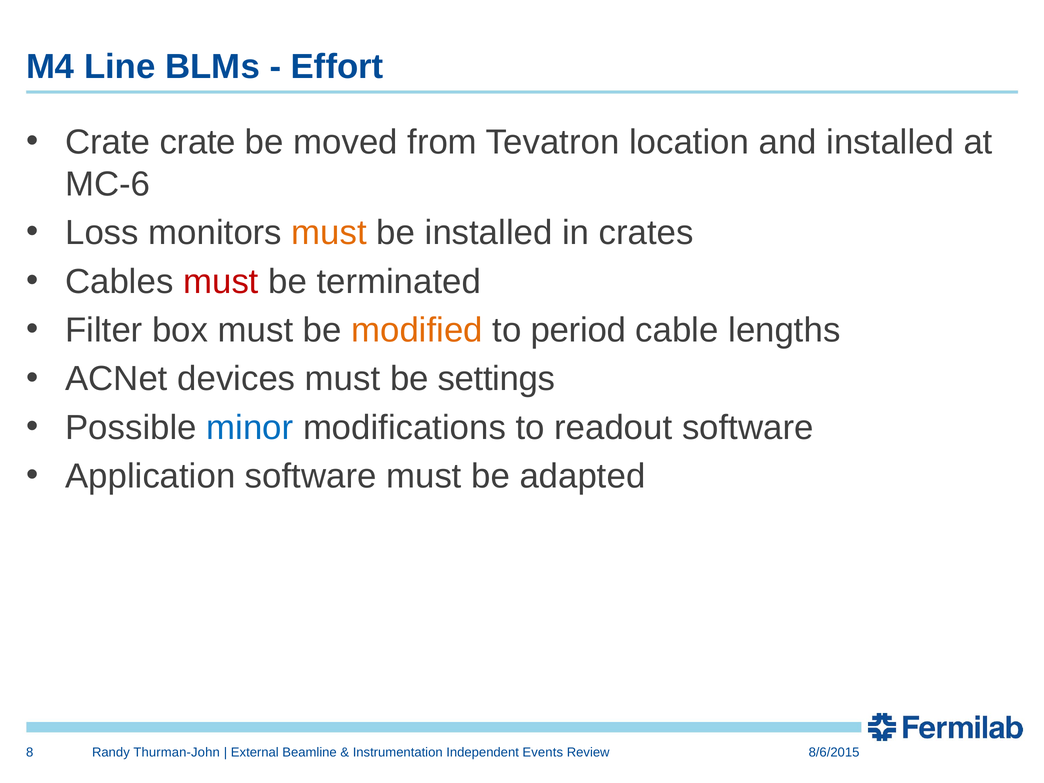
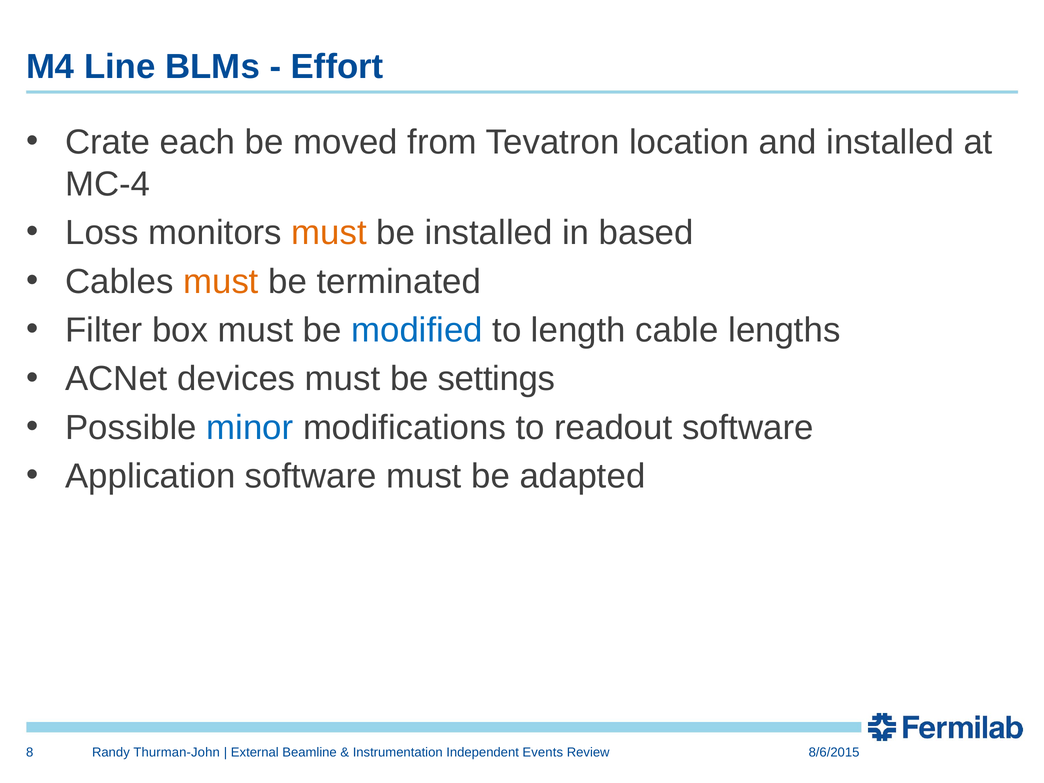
Crate crate: crate -> each
MC-6: MC-6 -> MC-4
crates: crates -> based
must at (221, 282) colour: red -> orange
modified colour: orange -> blue
period: period -> length
